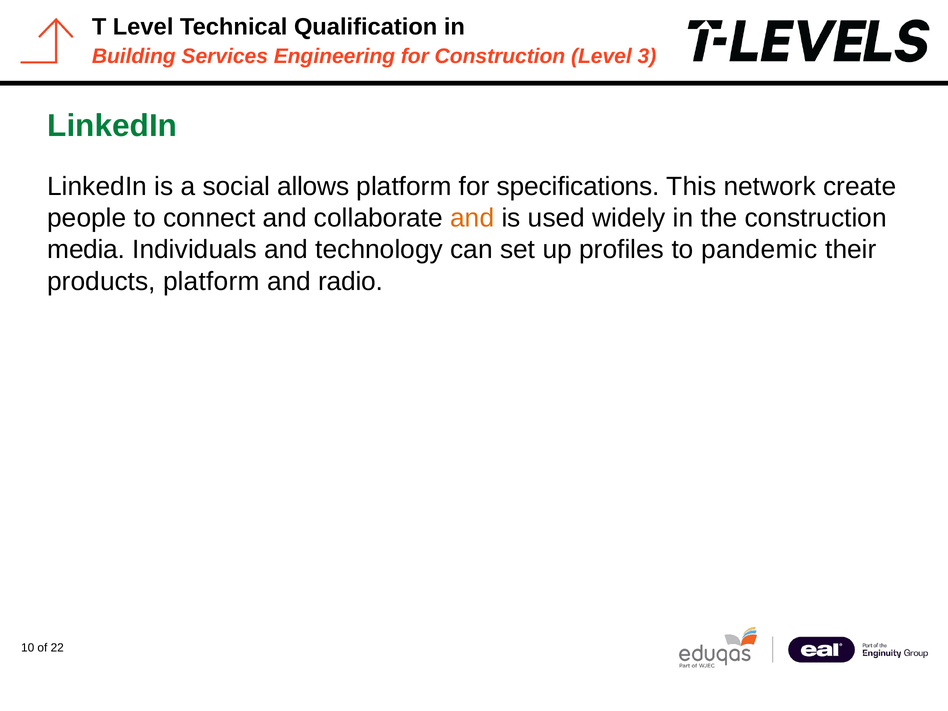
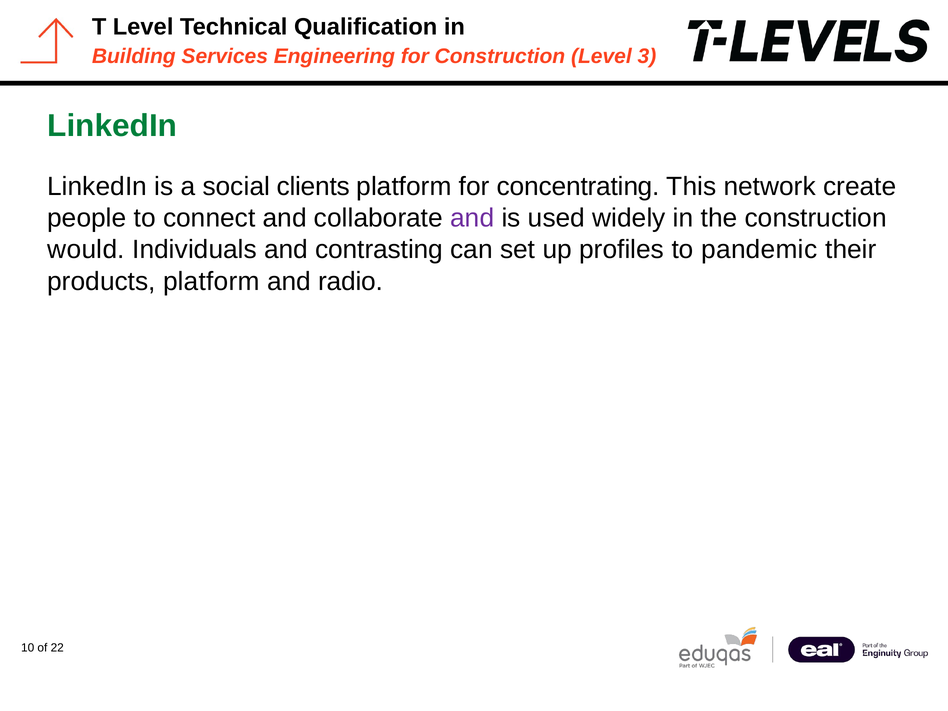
allows: allows -> clients
specifications: specifications -> concentrating
and at (472, 218) colour: orange -> purple
media: media -> would
technology: technology -> contrasting
